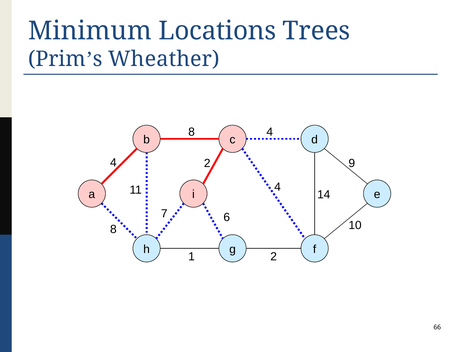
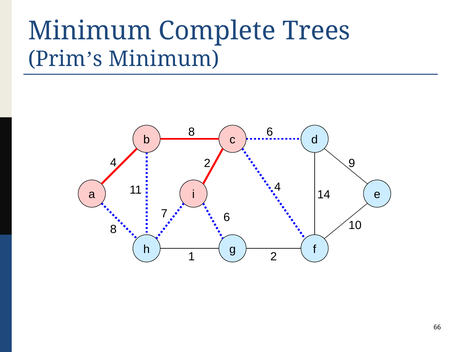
Locations: Locations -> Complete
Wheather at (164, 59): Wheather -> Minimum
8 4: 4 -> 6
